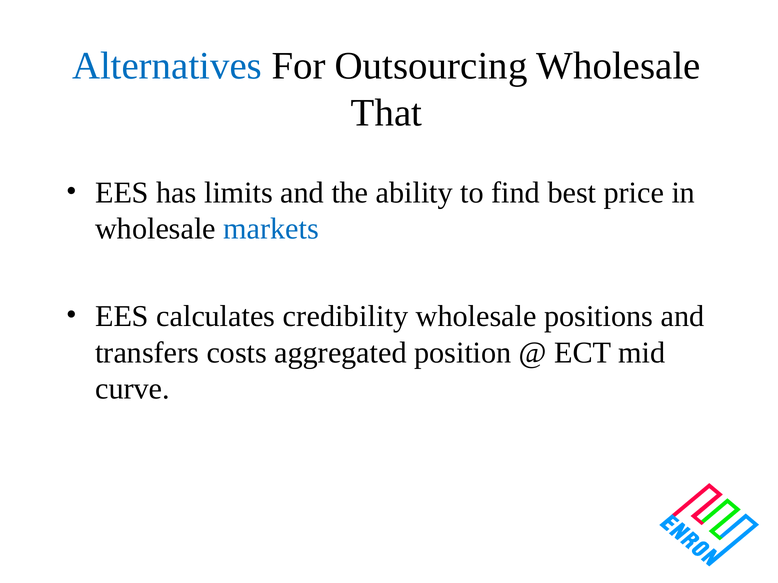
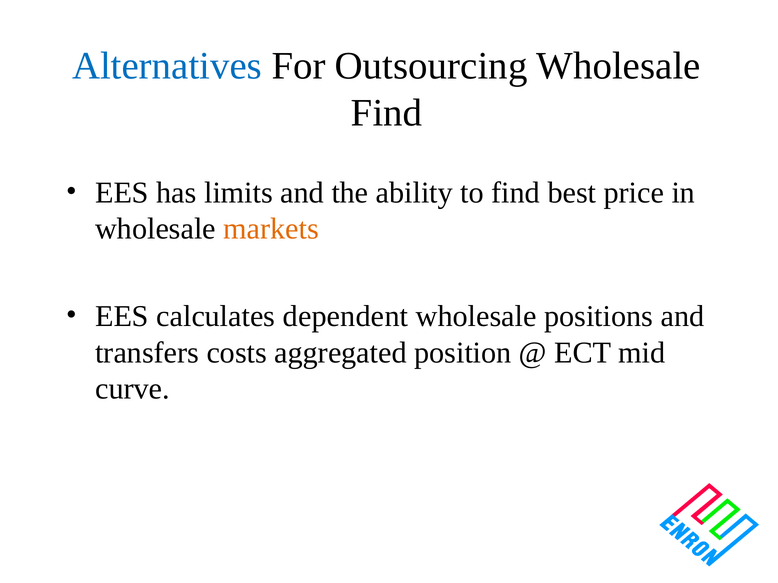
That at (387, 113): That -> Find
markets colour: blue -> orange
credibility: credibility -> dependent
